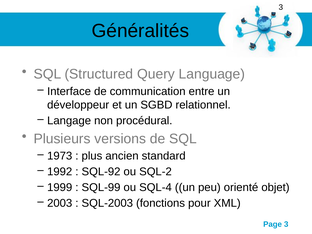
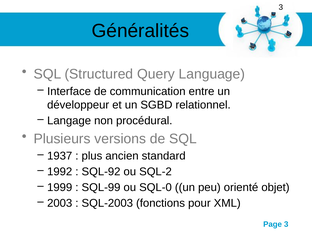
1973: 1973 -> 1937
SQL-4: SQL-4 -> SQL-0
